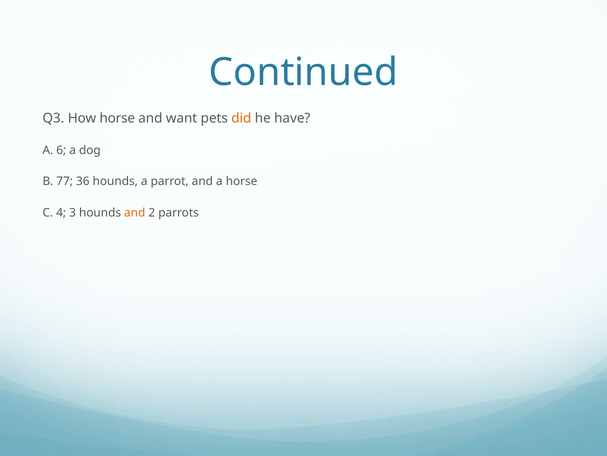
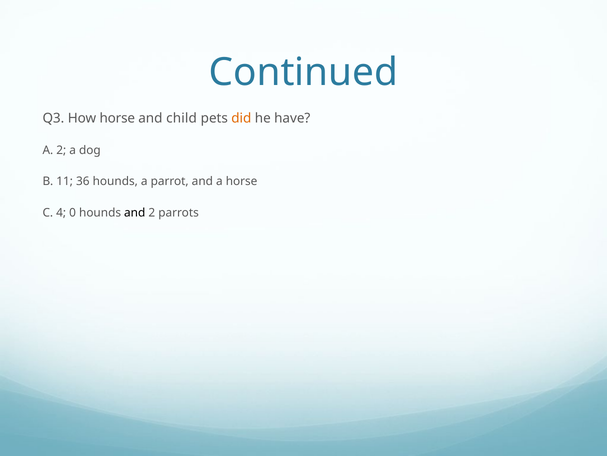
want: want -> child
A 6: 6 -> 2
77: 77 -> 11
3: 3 -> 0
and at (135, 212) colour: orange -> black
